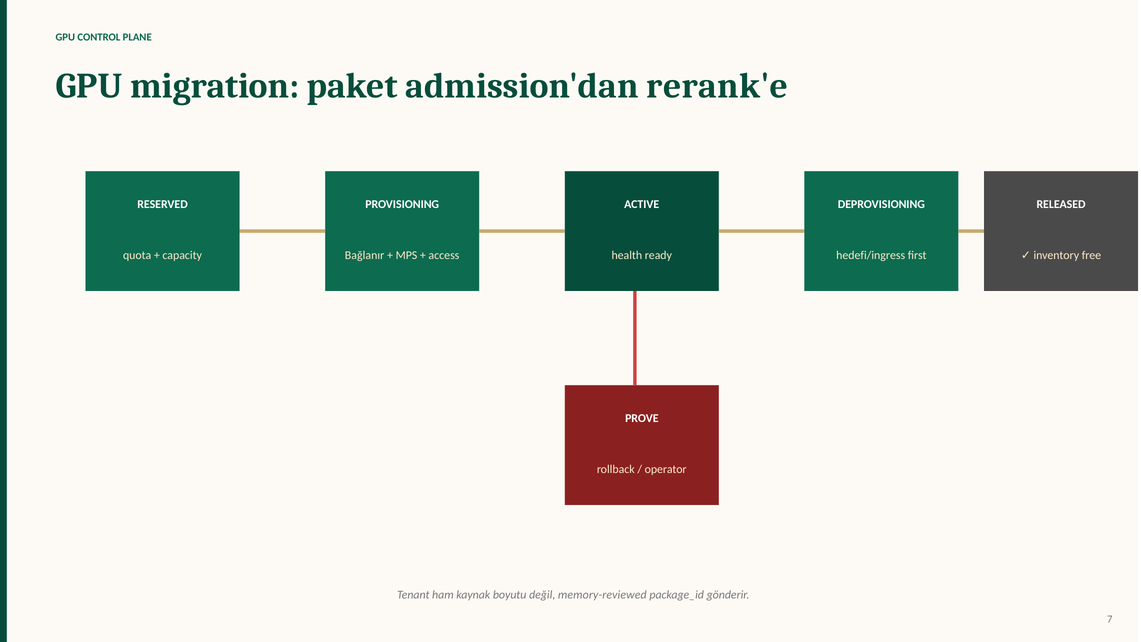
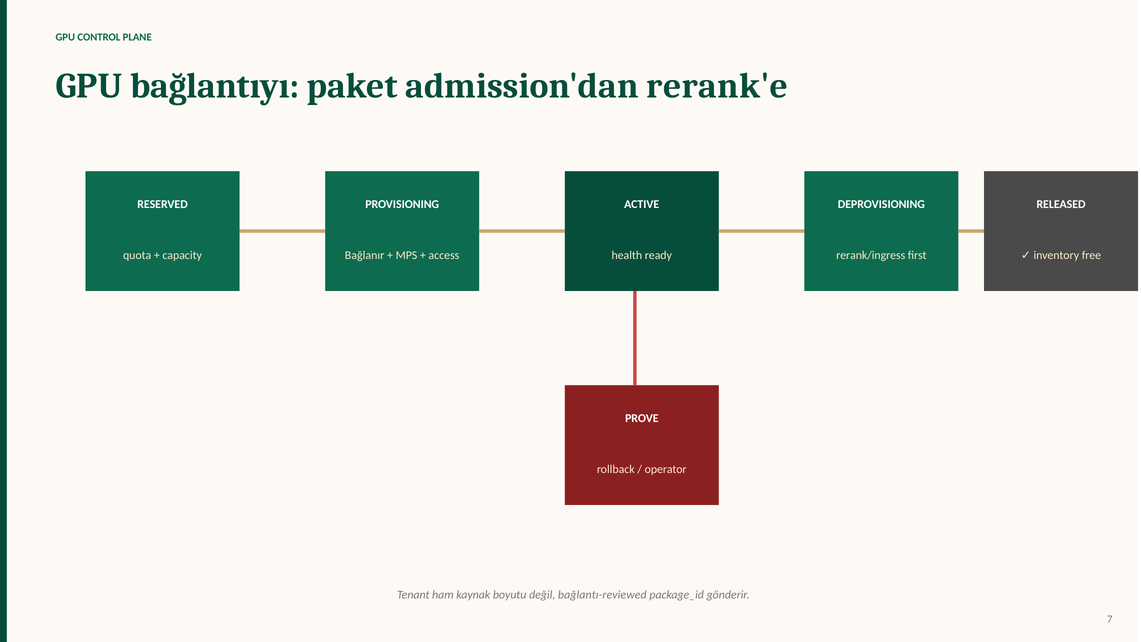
migration: migration -> bağlantıyı
hedefi/ingress: hedefi/ingress -> rerank/ingress
memory-reviewed: memory-reviewed -> bağlantı-reviewed
